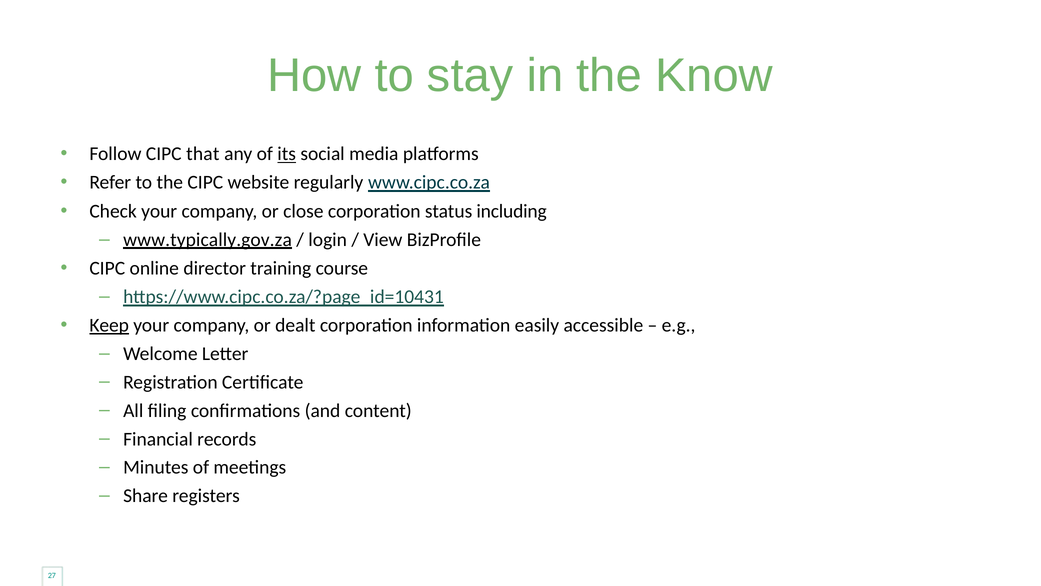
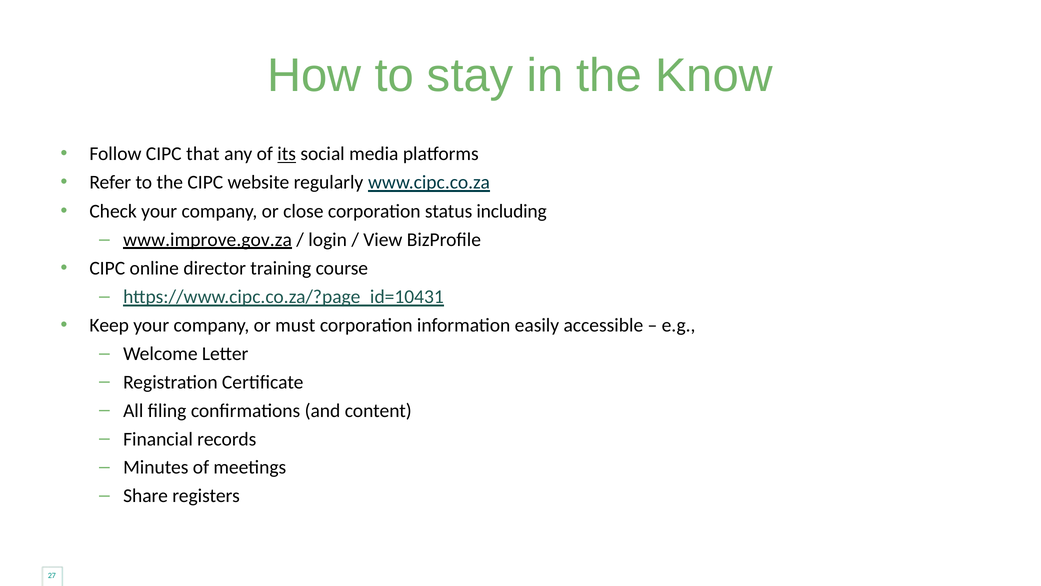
www.typically.gov.za: www.typically.gov.za -> www.improve.gov.za
Keep underline: present -> none
dealt: dealt -> must
